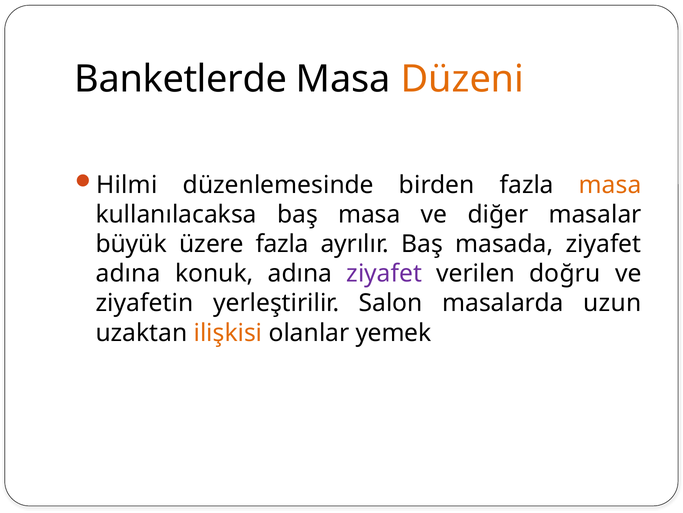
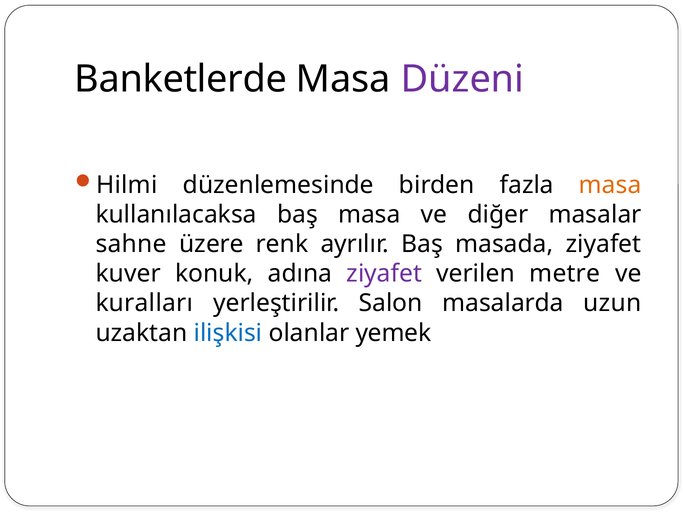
Düzeni colour: orange -> purple
büyük: büyük -> sahne
üzere fazla: fazla -> renk
adına at (128, 273): adına -> kuver
doğru: doğru -> metre
ziyafetin: ziyafetin -> kuralları
ilişkisi colour: orange -> blue
